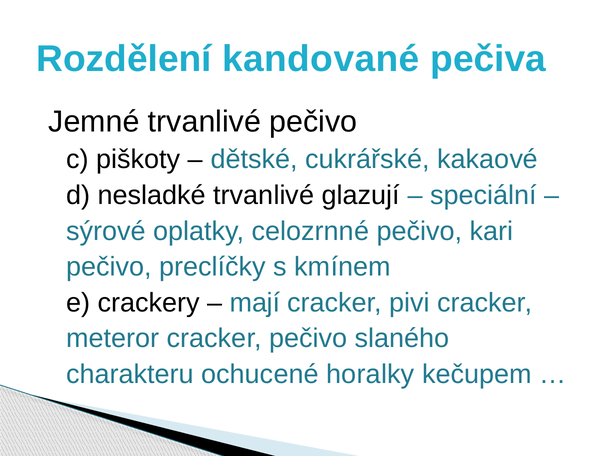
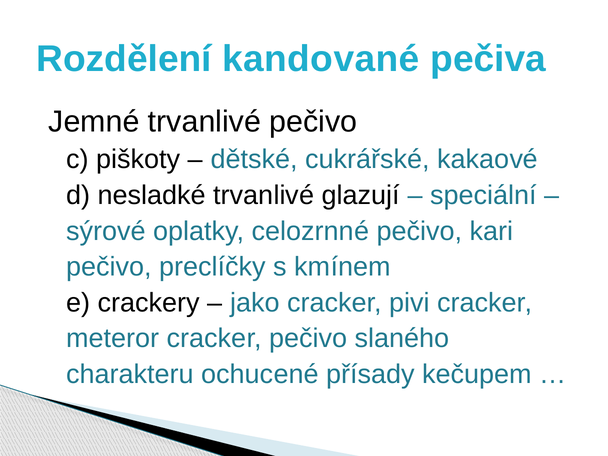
mají: mají -> jako
horalky: horalky -> přísady
